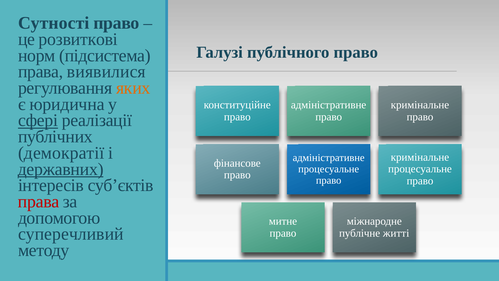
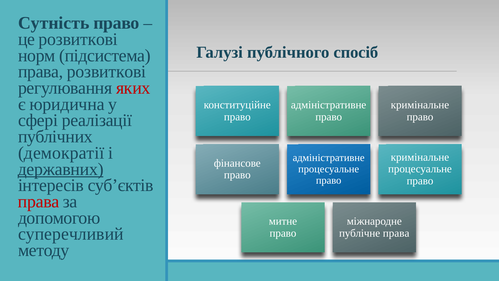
Сутності: Сутності -> Сутність
публічного право: право -> спосіб
права виявилися: виявилися -> розвиткові
яких colour: orange -> red
сфері underline: present -> none
публічне житті: житті -> права
